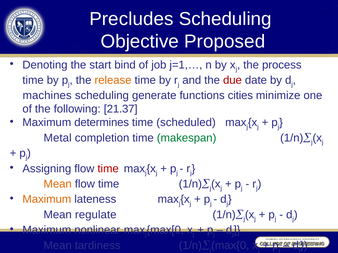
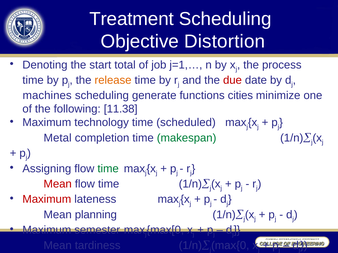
Precludes: Precludes -> Treatment
Proposed: Proposed -> Distortion
bind: bind -> total
21.37: 21.37 -> 11.38
determines: determines -> technology
time at (108, 169) colour: red -> green
Mean at (58, 184) colour: orange -> red
Maximum at (47, 200) colour: orange -> red
regulate: regulate -> planning
nonlinear: nonlinear -> semester
